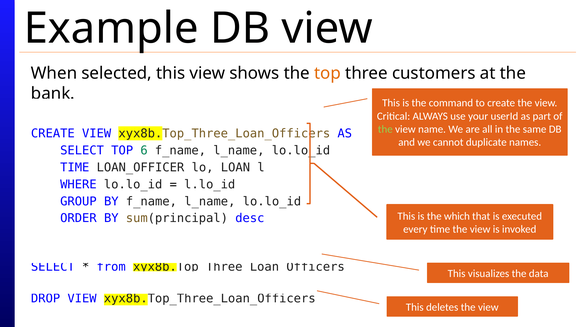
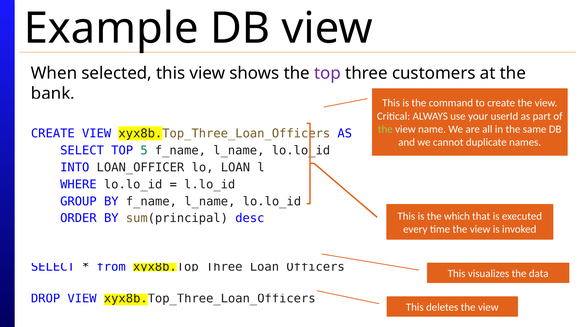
top at (328, 73) colour: orange -> purple
6: 6 -> 5
TIME at (75, 167): TIME -> INTO
